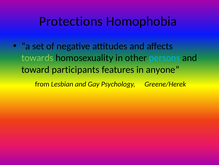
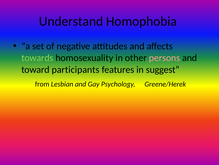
Protections: Protections -> Understand
persons colour: light blue -> pink
anyone: anyone -> suggest
